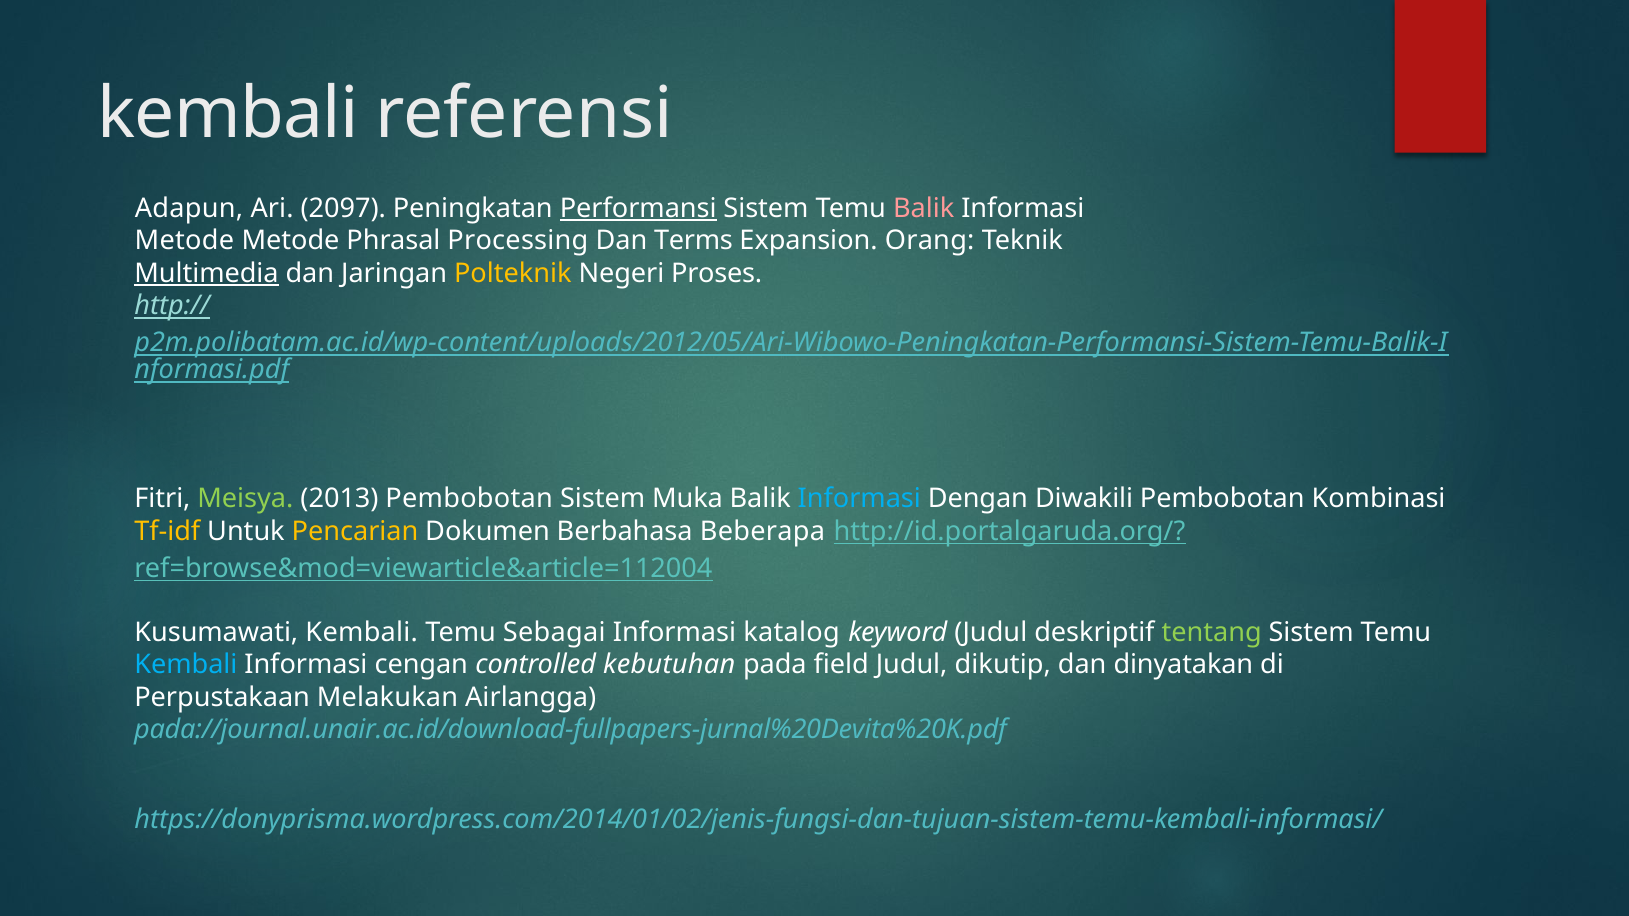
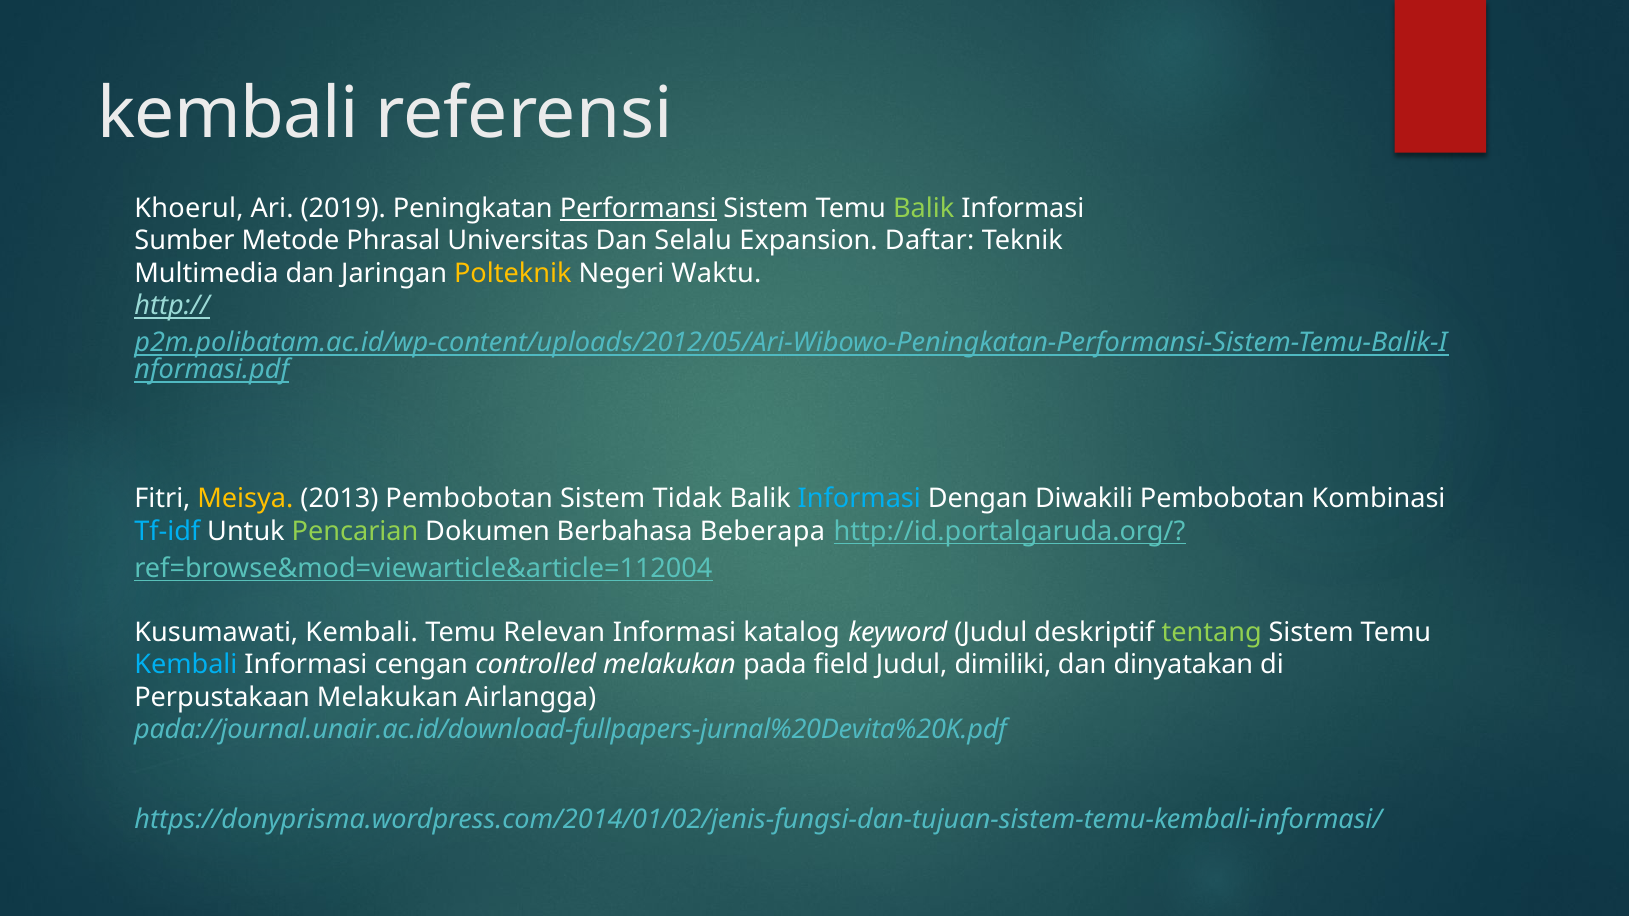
Adapun: Adapun -> Khoerul
2097: 2097 -> 2019
Balik at (924, 208) colour: pink -> light green
Metode at (184, 241): Metode -> Sumber
Processing: Processing -> Universitas
Terms: Terms -> Selalu
Orang: Orang -> Daftar
Multimedia underline: present -> none
Proses: Proses -> Waktu
Meisya colour: light green -> yellow
Muka: Muka -> Tidak
Tf-idf colour: yellow -> light blue
Pencarian colour: yellow -> light green
Sebagai: Sebagai -> Relevan
controlled kebutuhan: kebutuhan -> melakukan
dikutip: dikutip -> dimiliki
